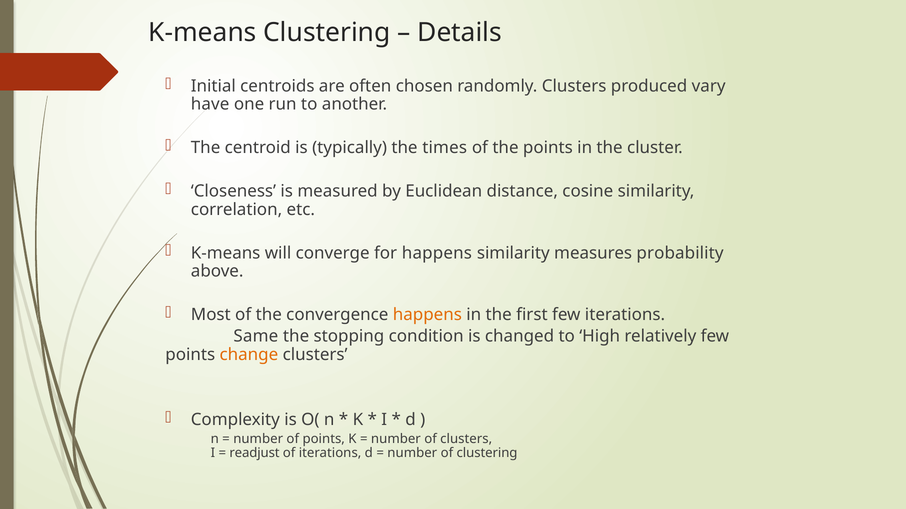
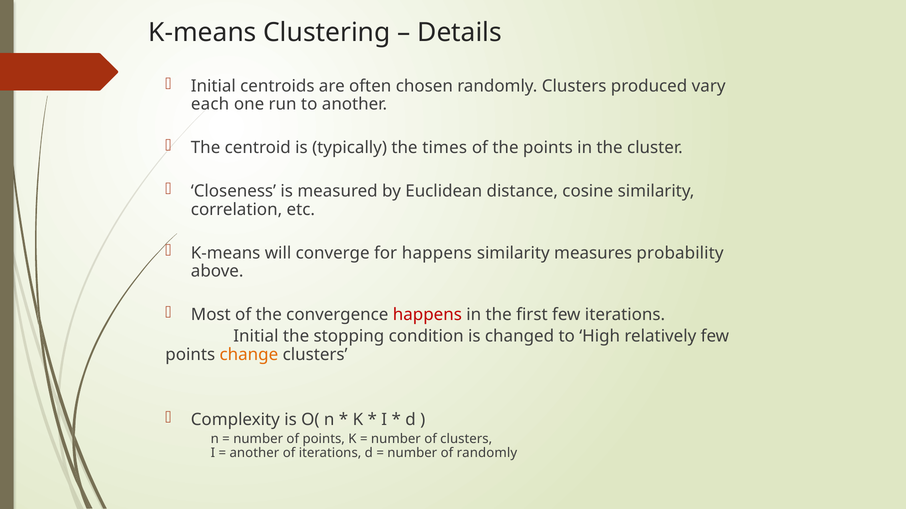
have: have -> each
happens at (427, 315) colour: orange -> red
Same at (256, 337): Same -> Initial
readjust at (255, 454): readjust -> another
of clustering: clustering -> randomly
